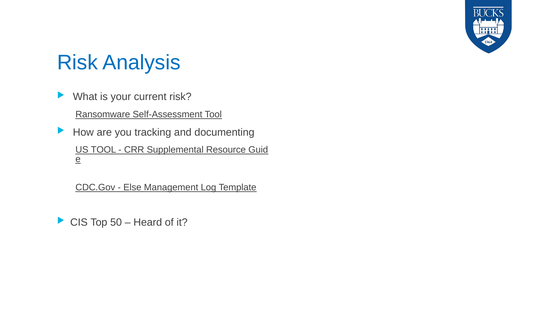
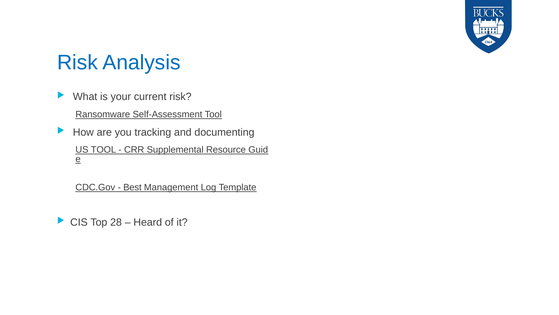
Else: Else -> Best
50: 50 -> 28
